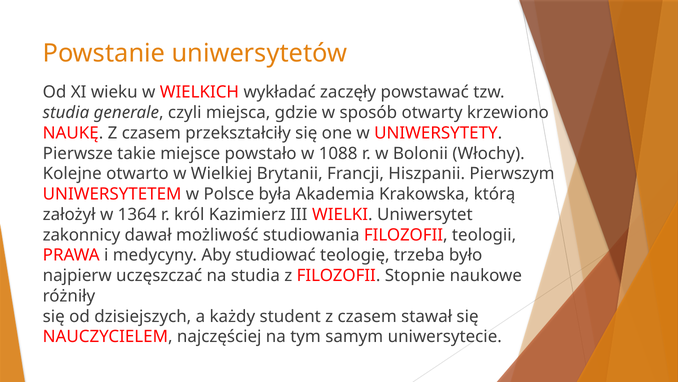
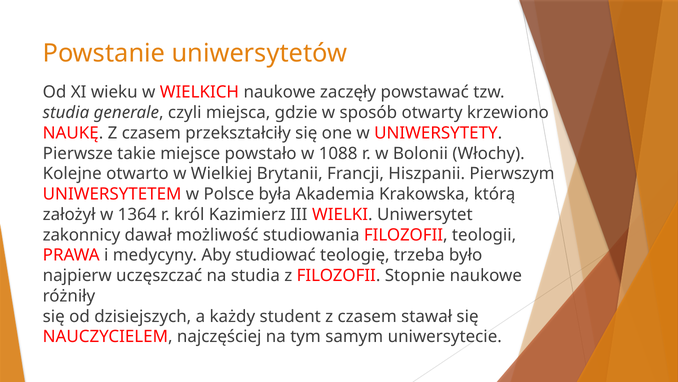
WIELKICH wykładać: wykładać -> naukowe
